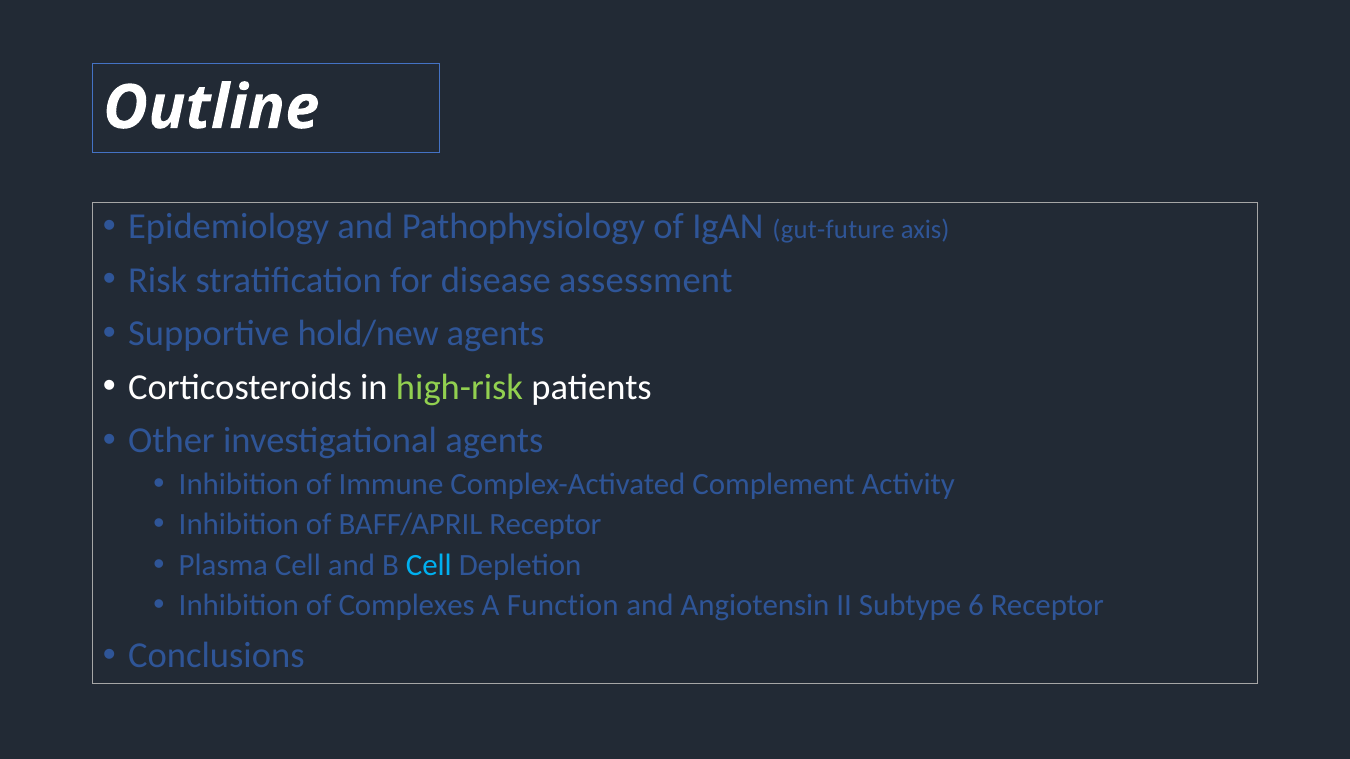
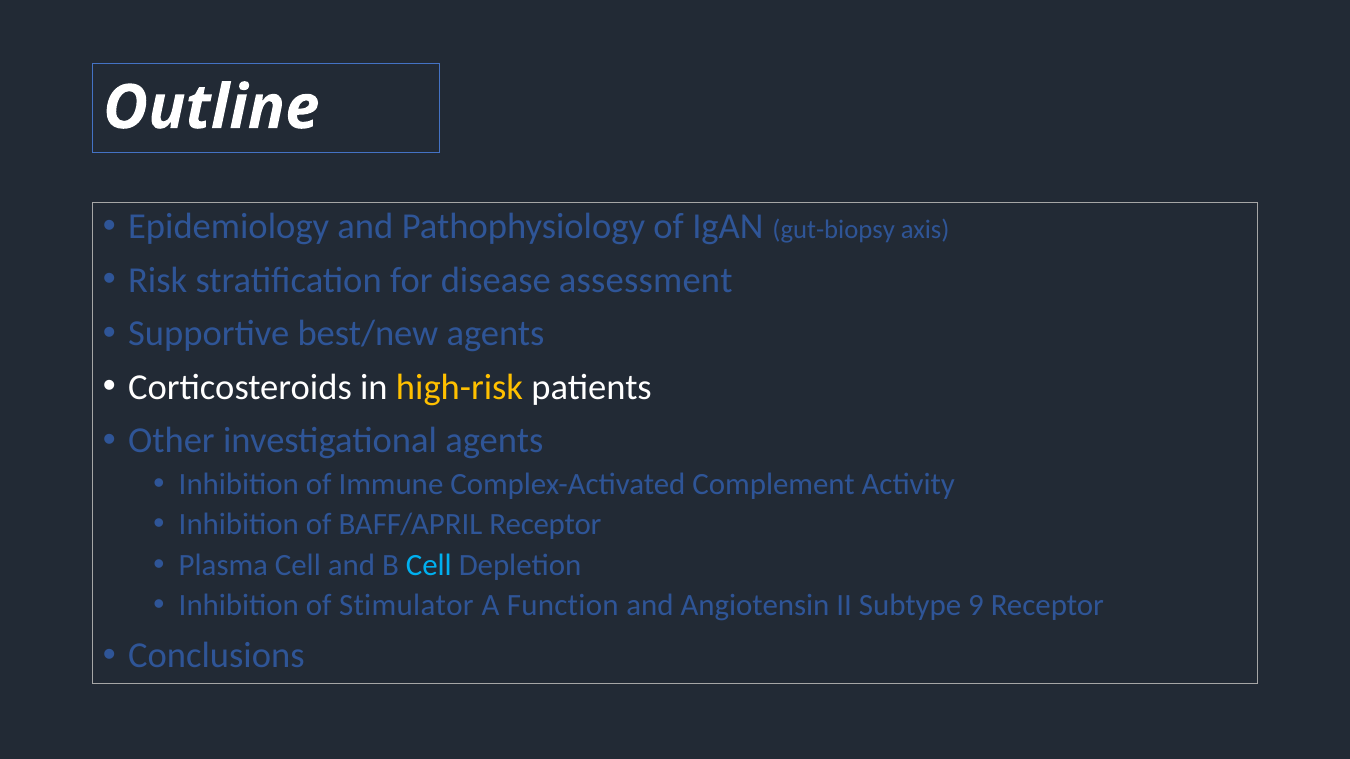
gut-future: gut-future -> gut-biopsy
hold/new: hold/new -> best/new
high-risk colour: light green -> yellow
Complexes: Complexes -> Stimulator
6: 6 -> 9
